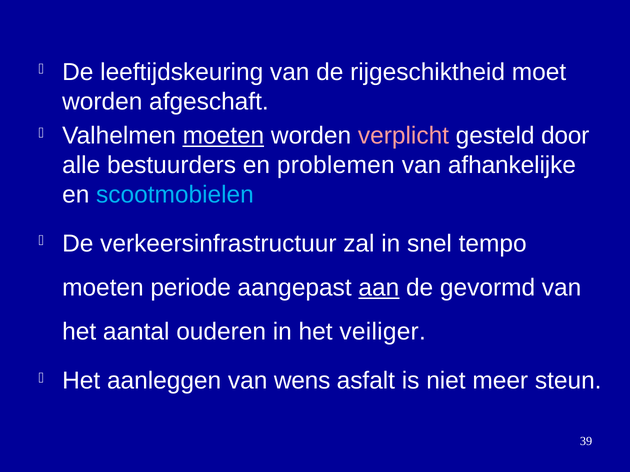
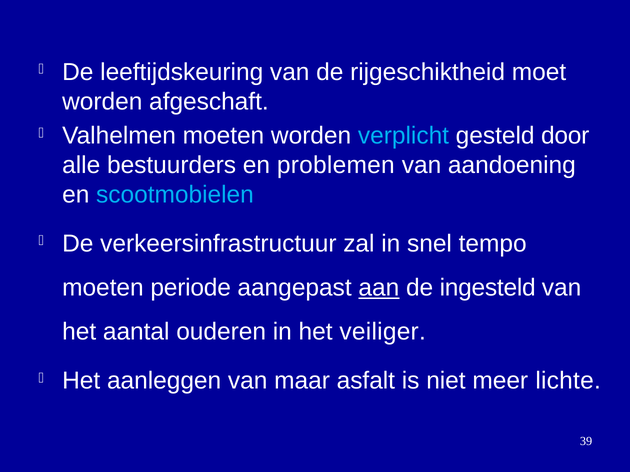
moeten at (223, 136) underline: present -> none
verplicht colour: pink -> light blue
afhankelijke: afhankelijke -> aandoening
gevormd: gevormd -> ingesteld
wens: wens -> maar
steun: steun -> lichte
